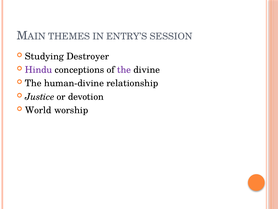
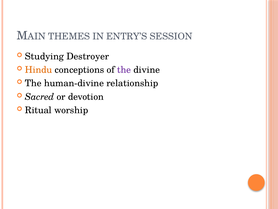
Hindu colour: purple -> orange
Justice: Justice -> Sacred
World: World -> Ritual
